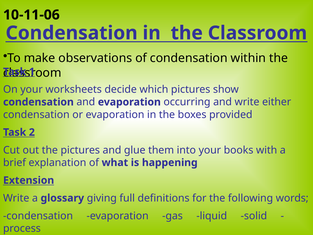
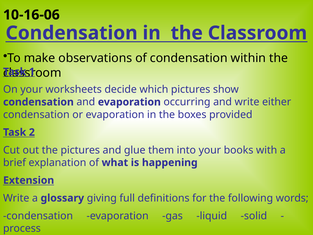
10-11-06: 10-11-06 -> 10-16-06
